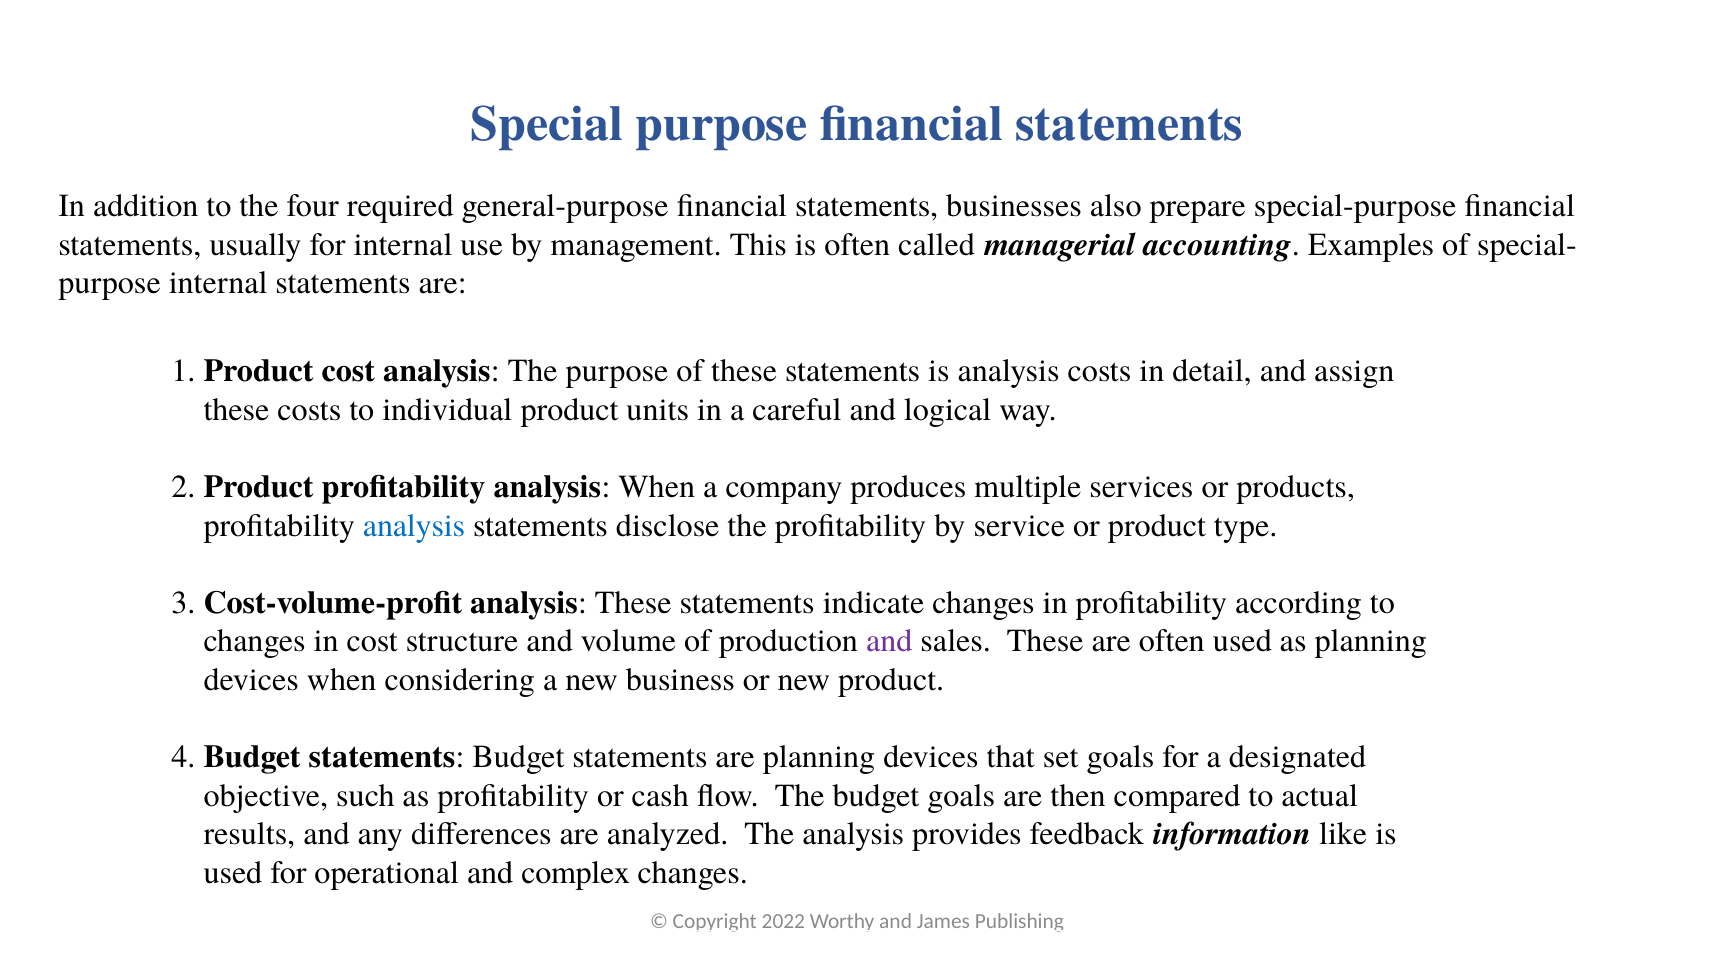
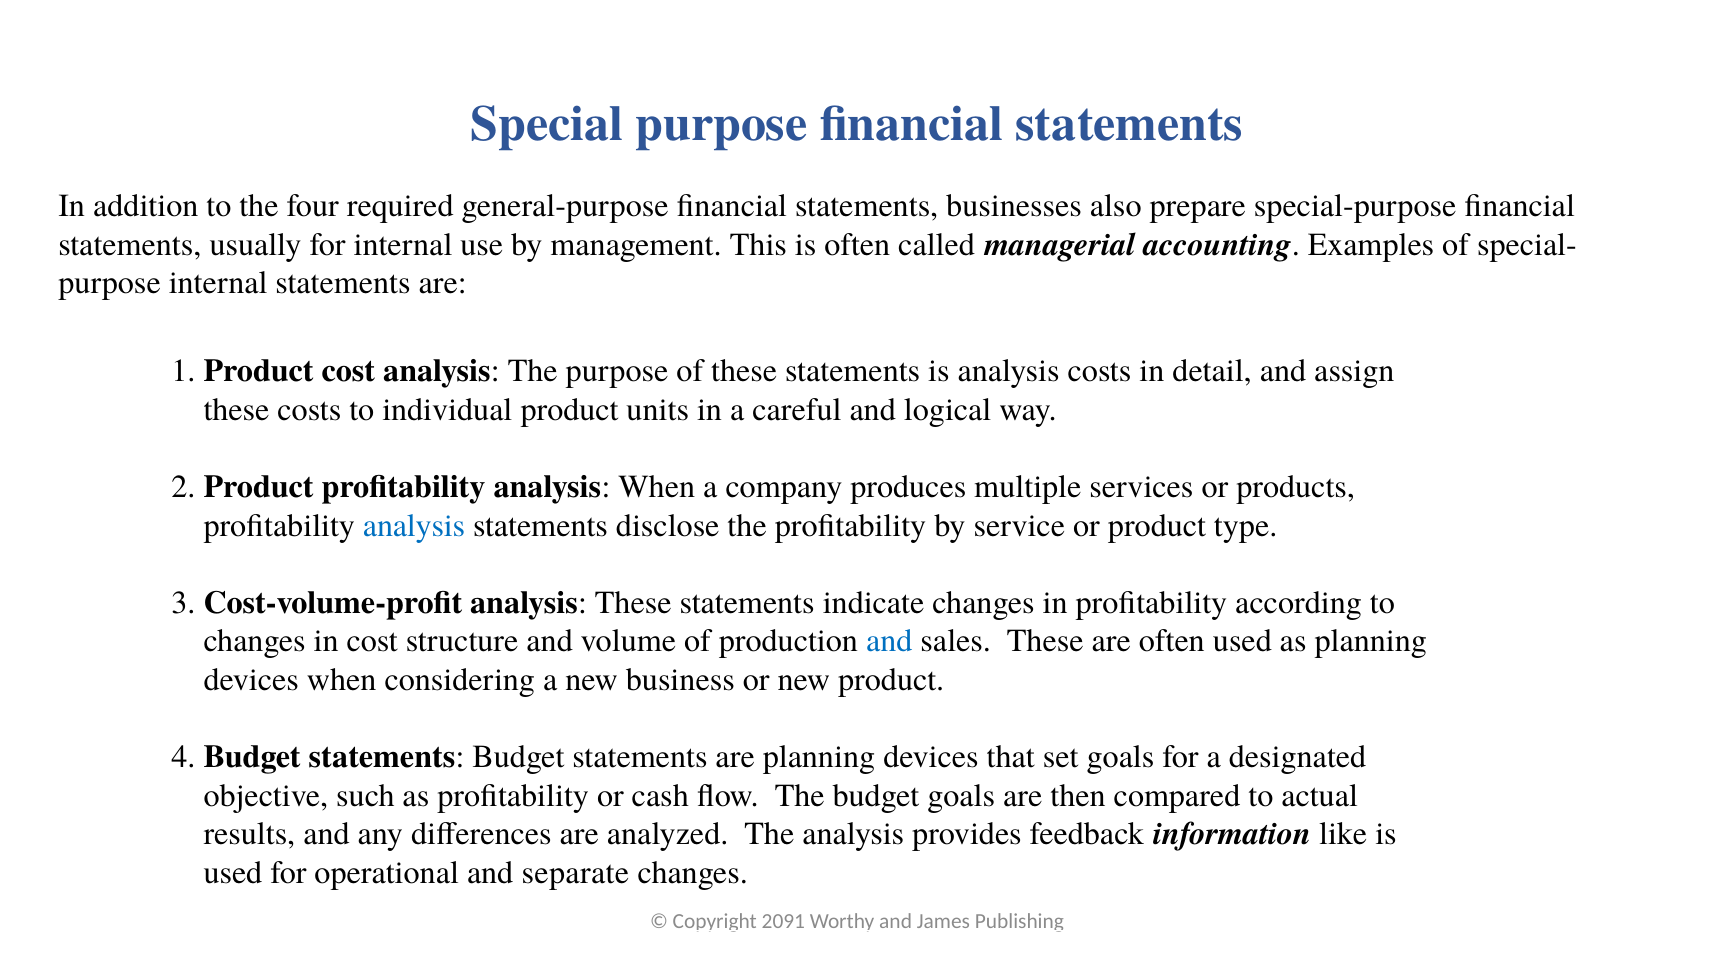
and at (889, 641) colour: purple -> blue
complex: complex -> separate
2022: 2022 -> 2091
